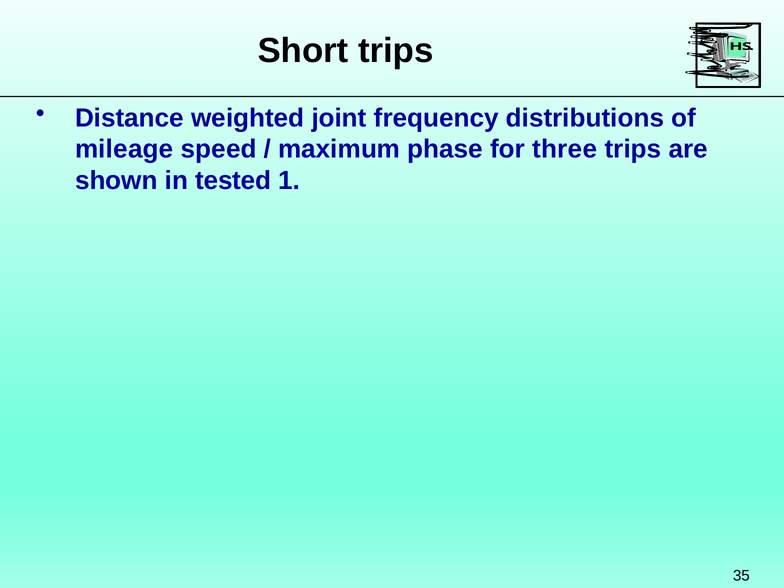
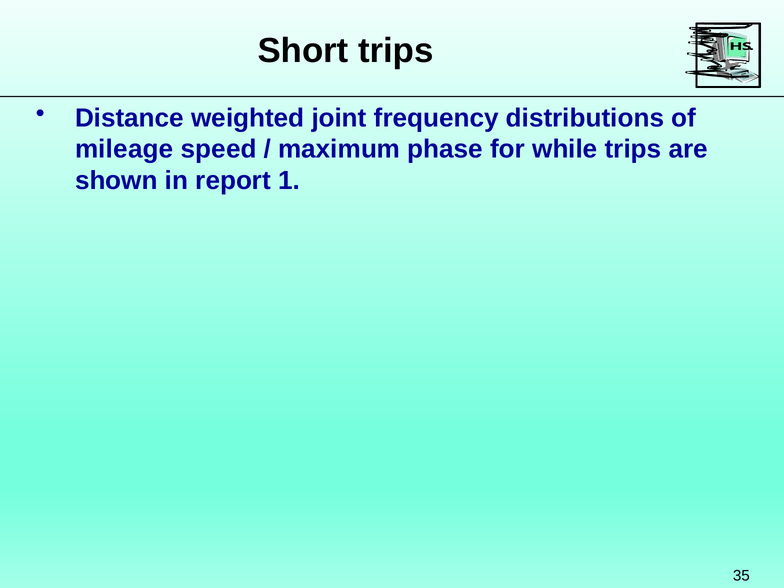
three: three -> while
tested: tested -> report
